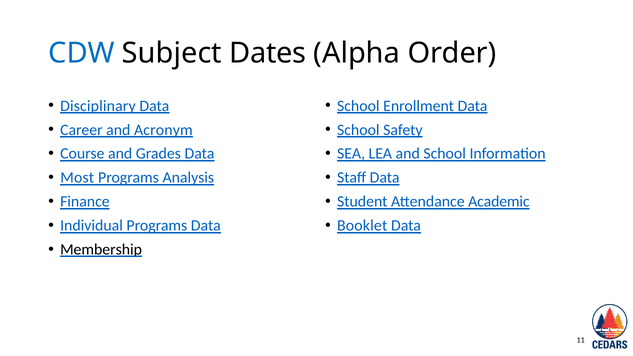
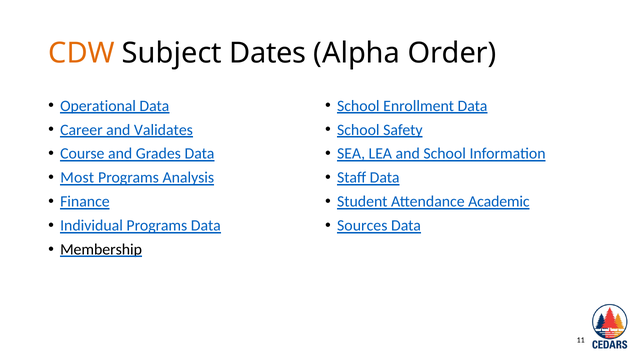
CDW colour: blue -> orange
Disciplinary: Disciplinary -> Operational
Acronym: Acronym -> Validates
Booklet: Booklet -> Sources
